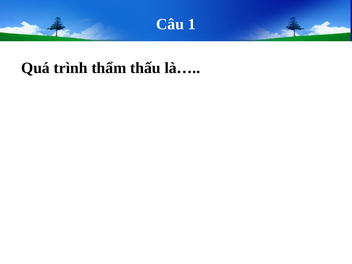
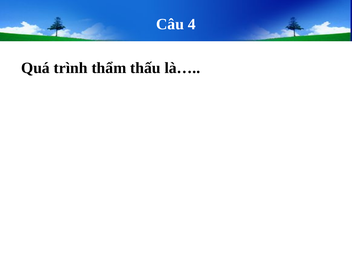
1: 1 -> 4
